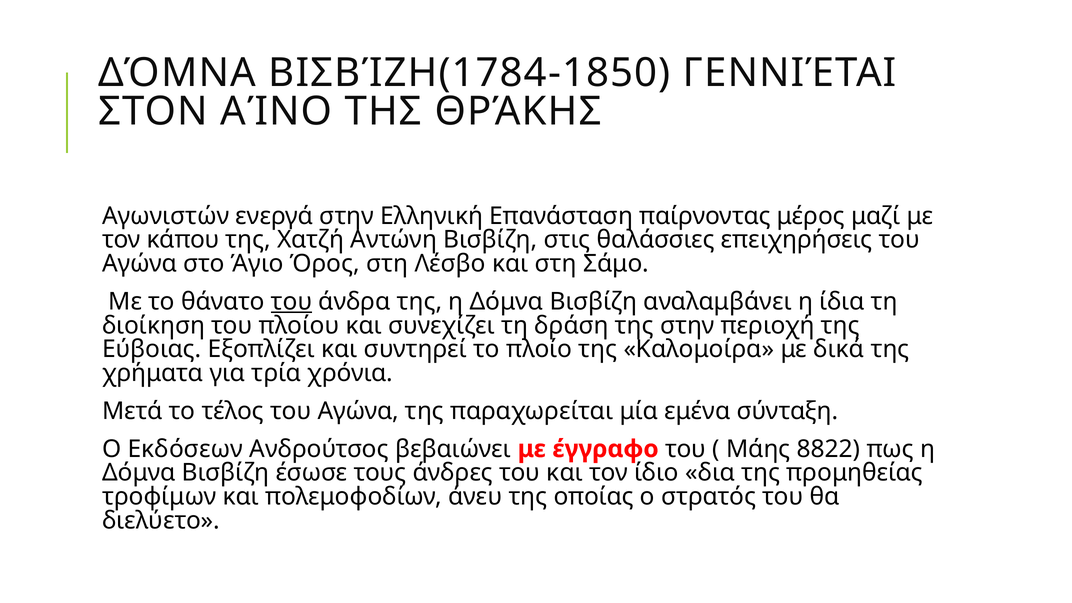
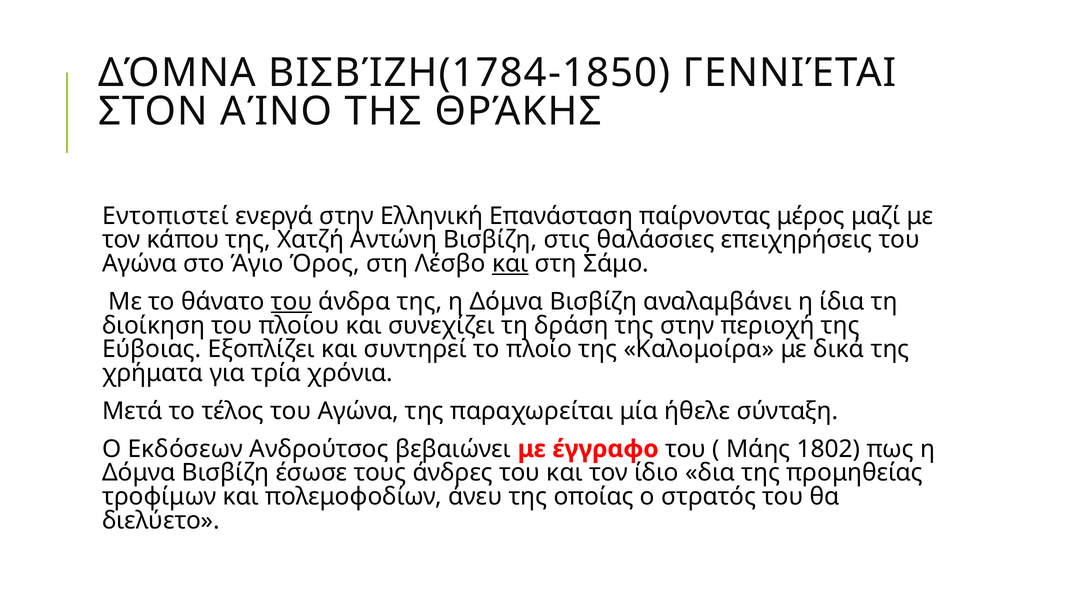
Αγωνιστών: Αγωνιστών -> Εντοπιστεί
και at (510, 264) underline: none -> present
εμένα: εμένα -> ήθελε
8822: 8822 -> 1802
